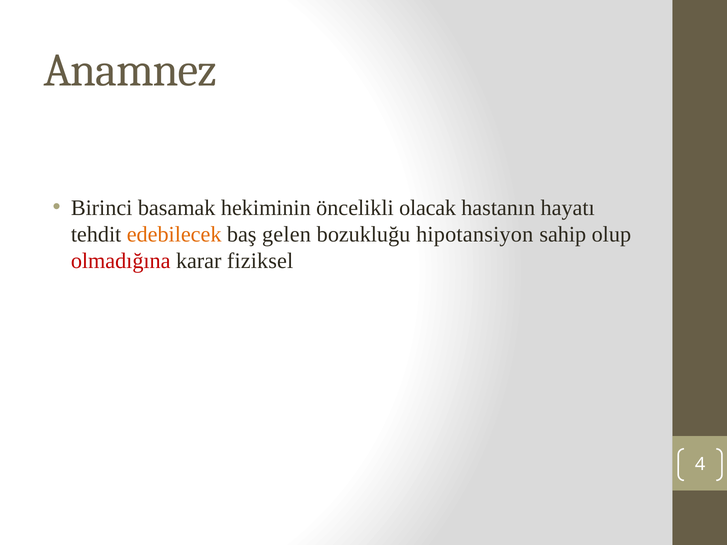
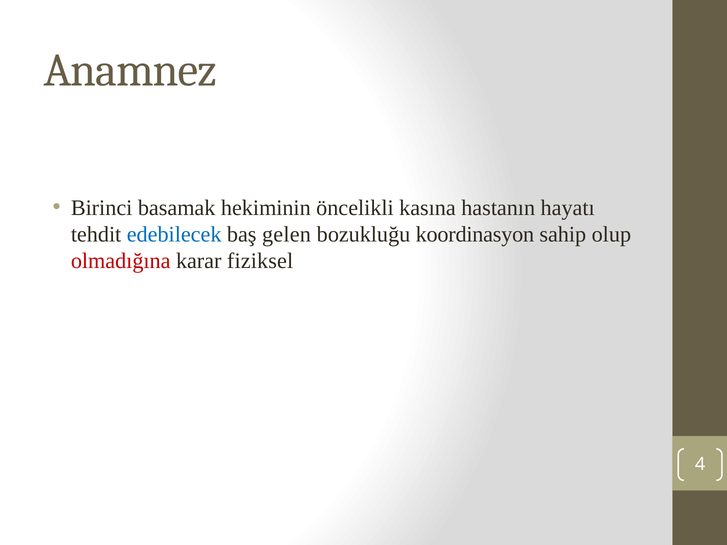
olacak: olacak -> kasına
edebilecek colour: orange -> blue
hipotansiyon: hipotansiyon -> koordinasyon
